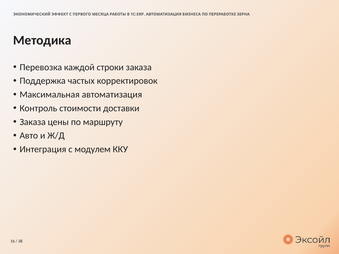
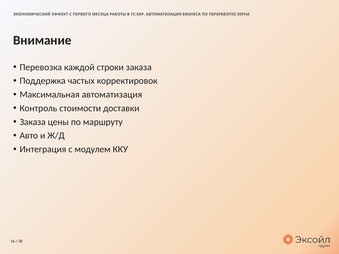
Методика: Методика -> Внимание
